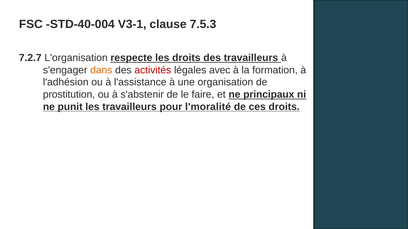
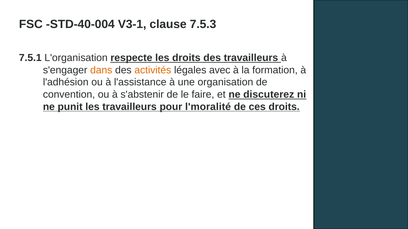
7.2.7: 7.2.7 -> 7.5.1
activités colour: red -> orange
prostitution: prostitution -> convention
principaux: principaux -> discuterez
